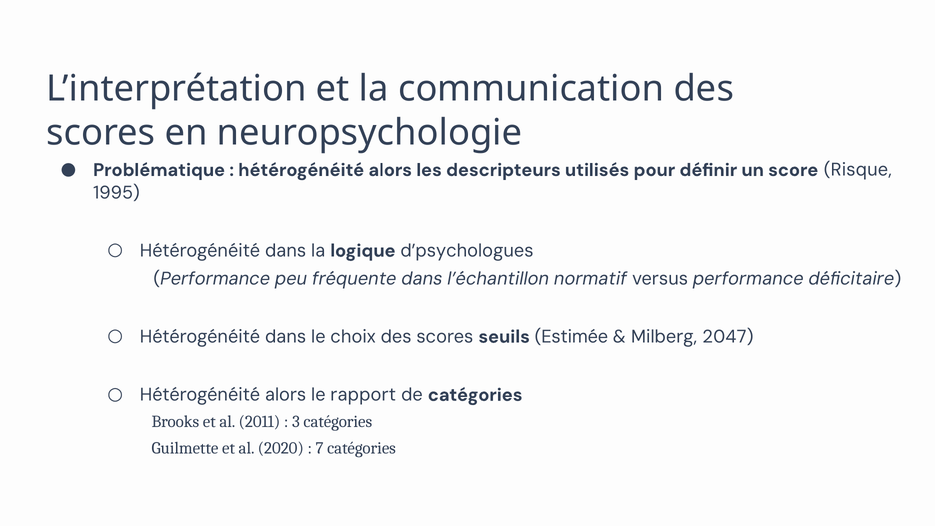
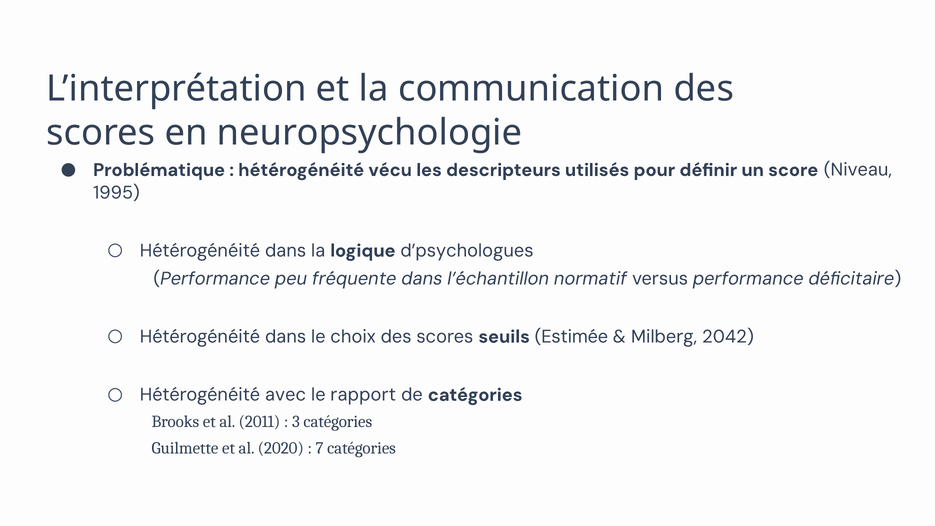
alors at (390, 170): alors -> vécu
Risque: Risque -> Niveau
2047: 2047 -> 2042
alors at (286, 395): alors -> avec
